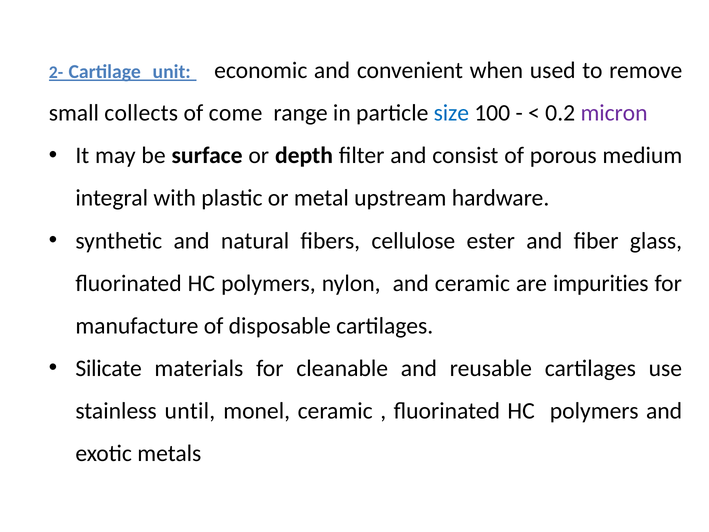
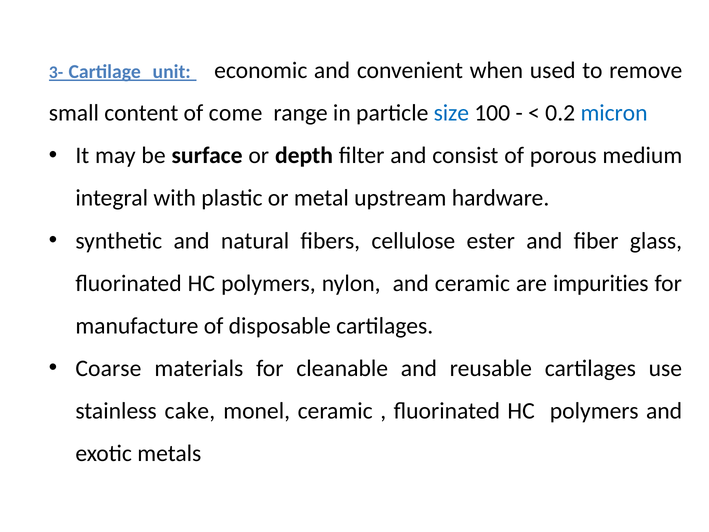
2-: 2- -> 3-
collects: collects -> content
micron colour: purple -> blue
Silicate: Silicate -> Coarse
until: until -> cake
